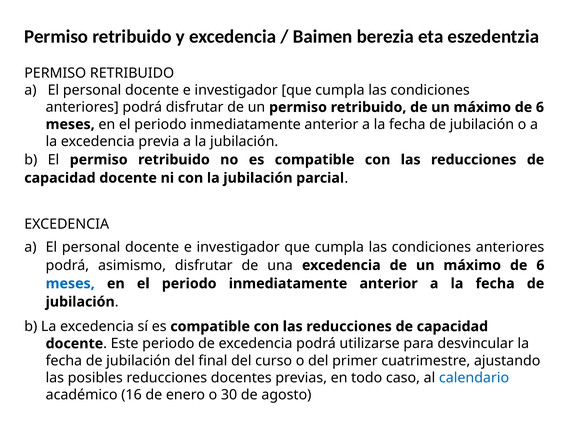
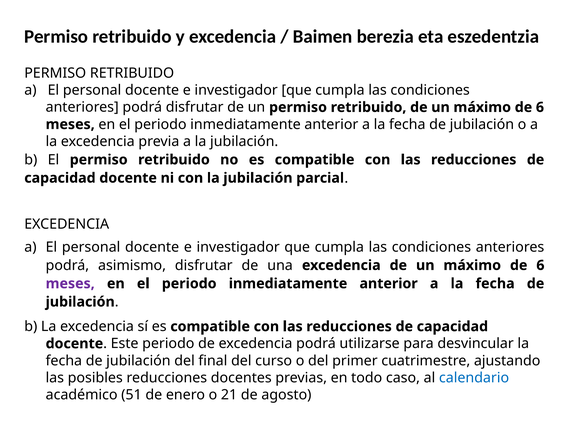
meses at (70, 283) colour: blue -> purple
16: 16 -> 51
30: 30 -> 21
